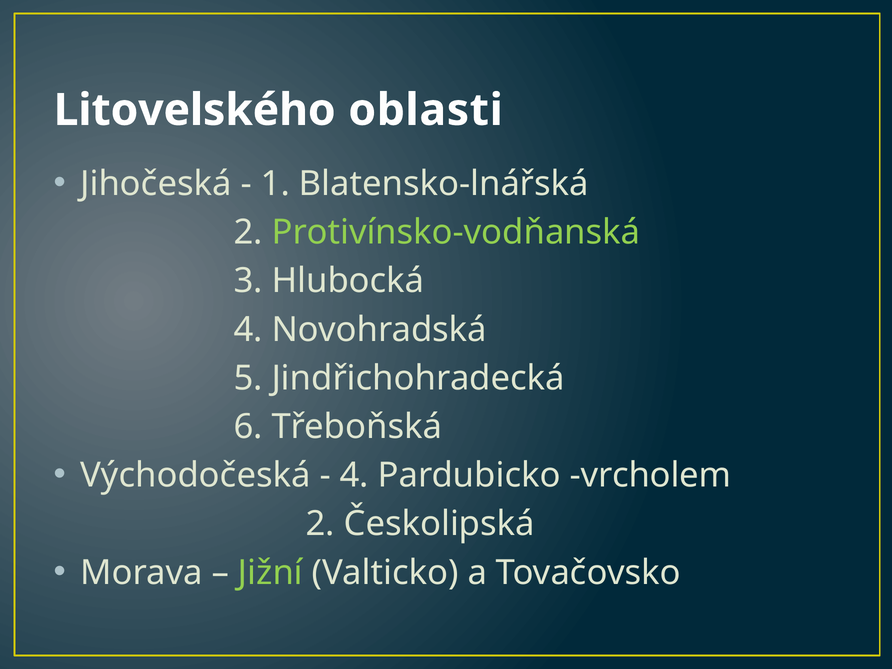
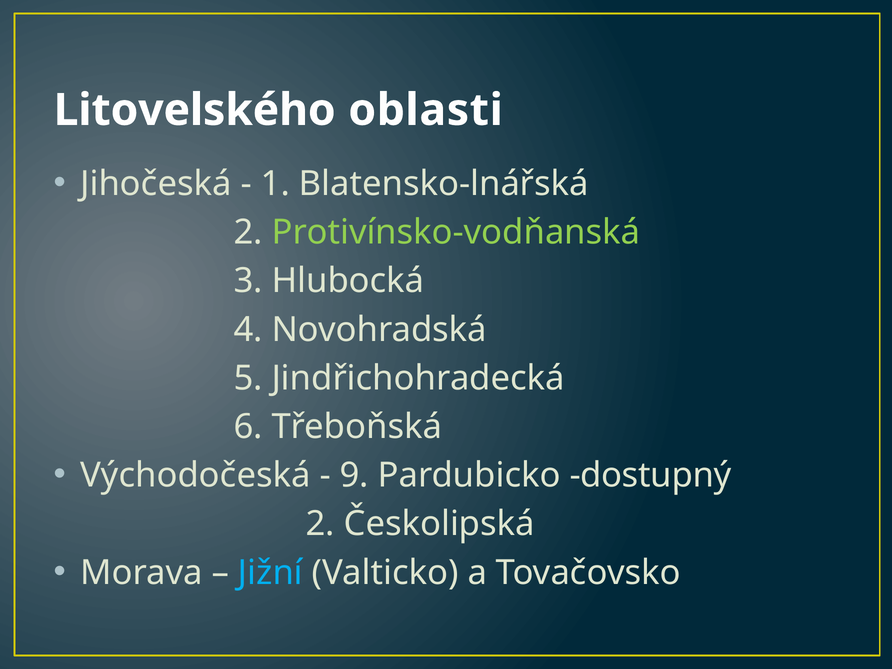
4 at (354, 475): 4 -> 9
vrcholem: vrcholem -> dostupný
Jižní colour: light green -> light blue
